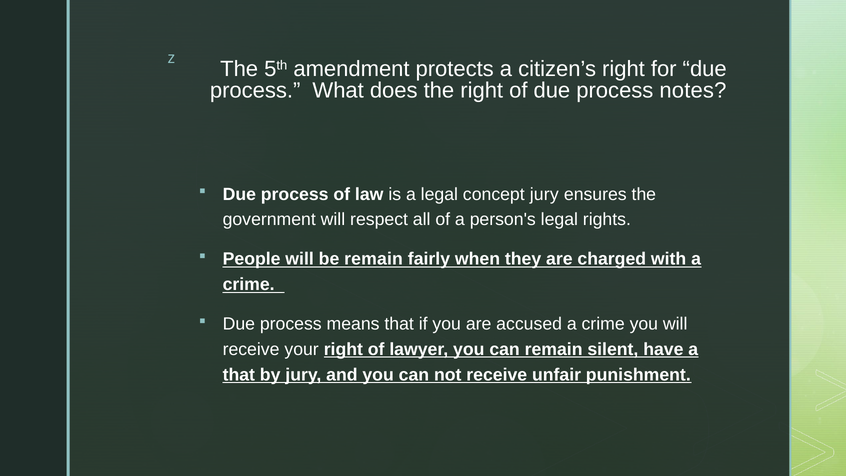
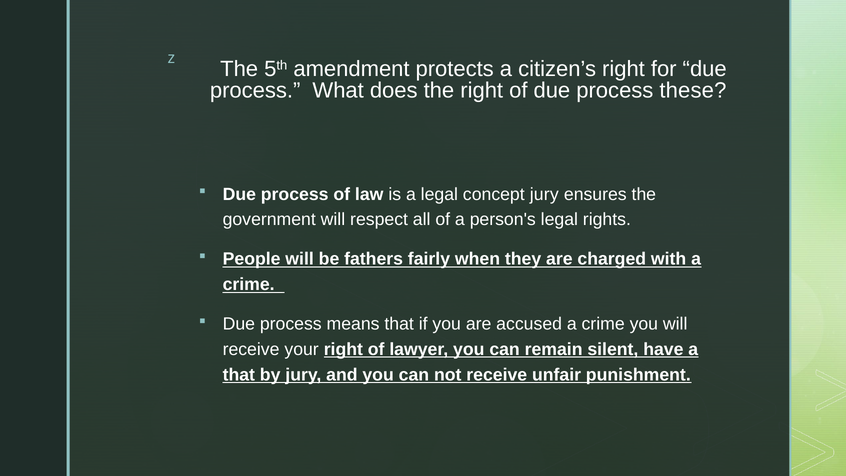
notes: notes -> these
be remain: remain -> fathers
